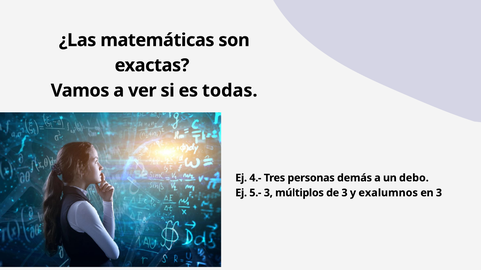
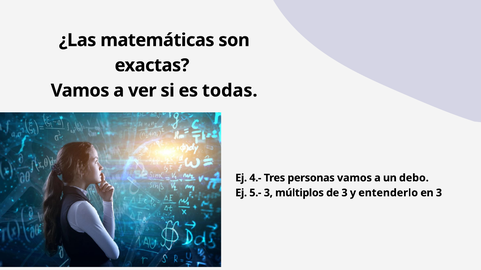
personas demás: demás -> vamos
exalumnos: exalumnos -> entenderlo
